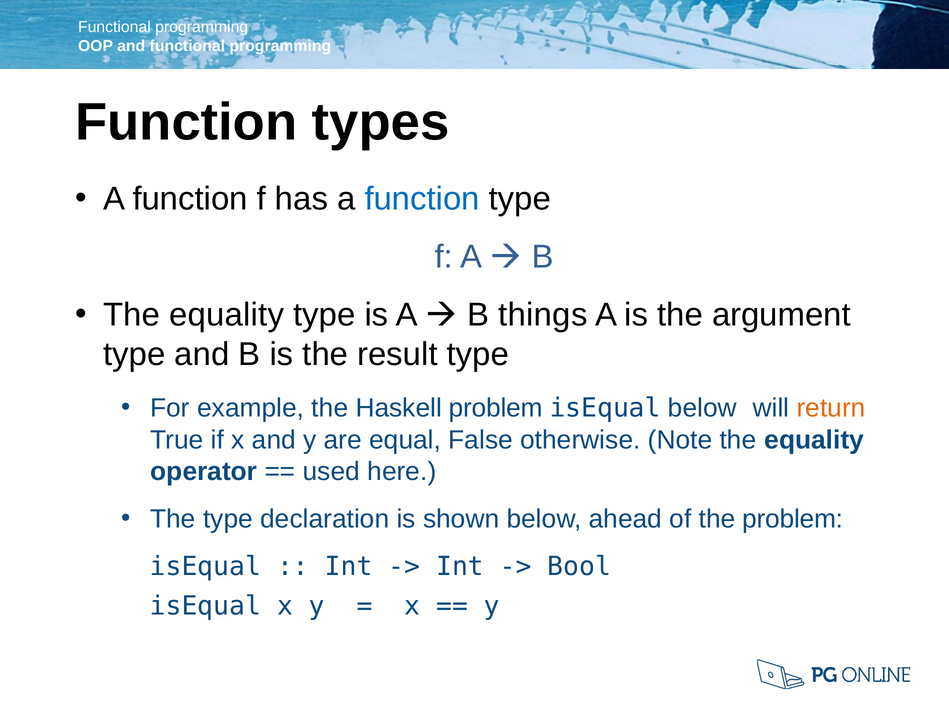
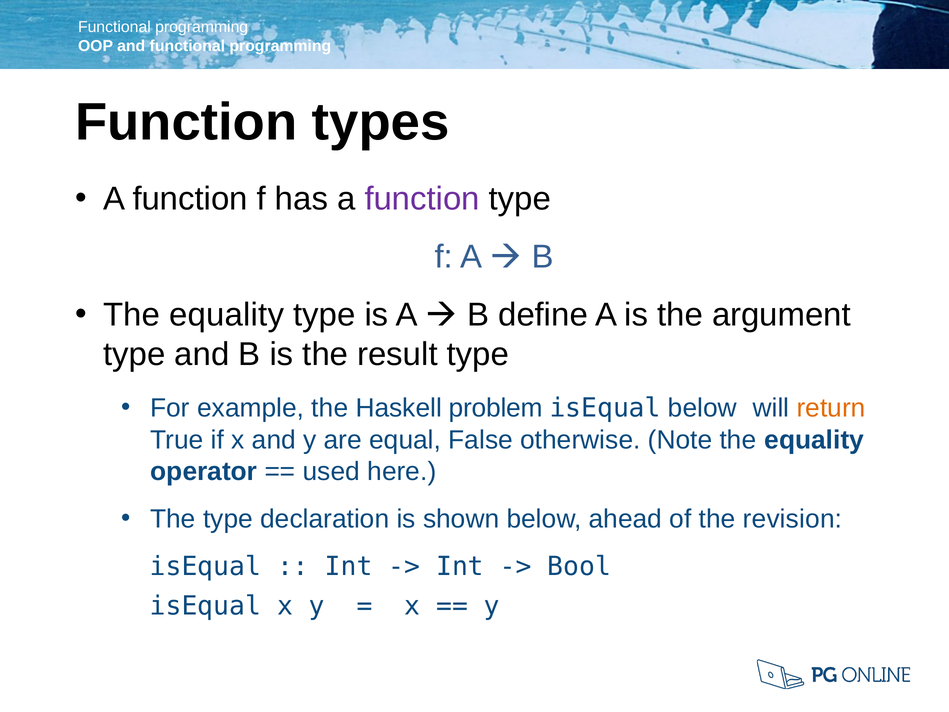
function at (422, 199) colour: blue -> purple
things: things -> define
the problem: problem -> revision
